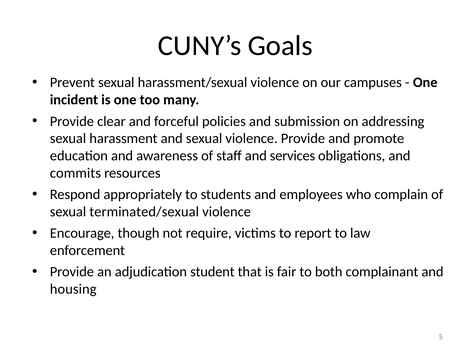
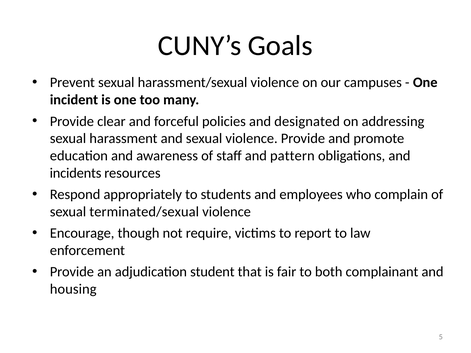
submission: submission -> designated
services: services -> pattern
commits: commits -> incidents
